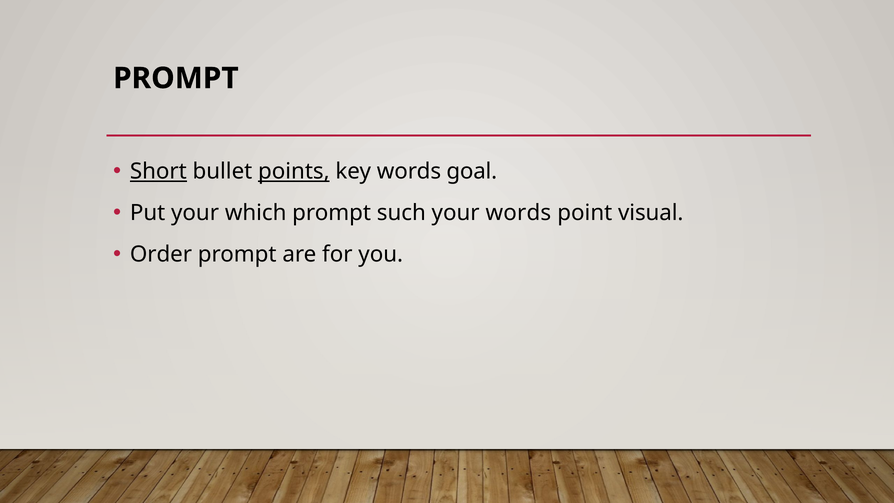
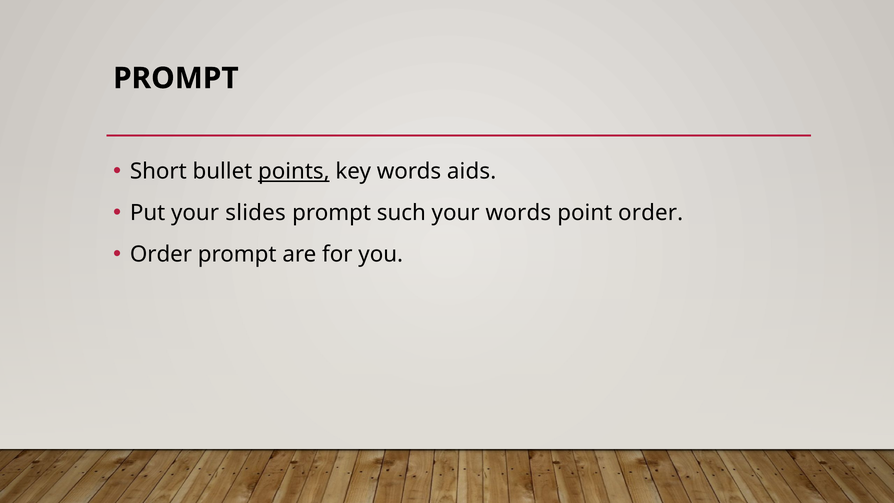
Short underline: present -> none
goal: goal -> aids
which: which -> slides
point visual: visual -> order
